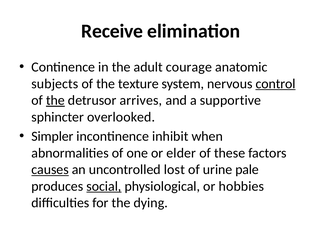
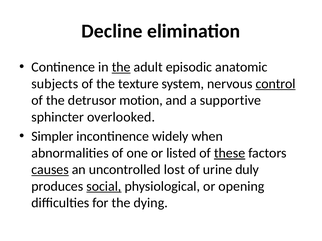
Receive: Receive -> Decline
the at (121, 67) underline: none -> present
courage: courage -> episodic
the at (55, 101) underline: present -> none
arrives: arrives -> motion
inhibit: inhibit -> widely
elder: elder -> listed
these underline: none -> present
pale: pale -> duly
hobbies: hobbies -> opening
